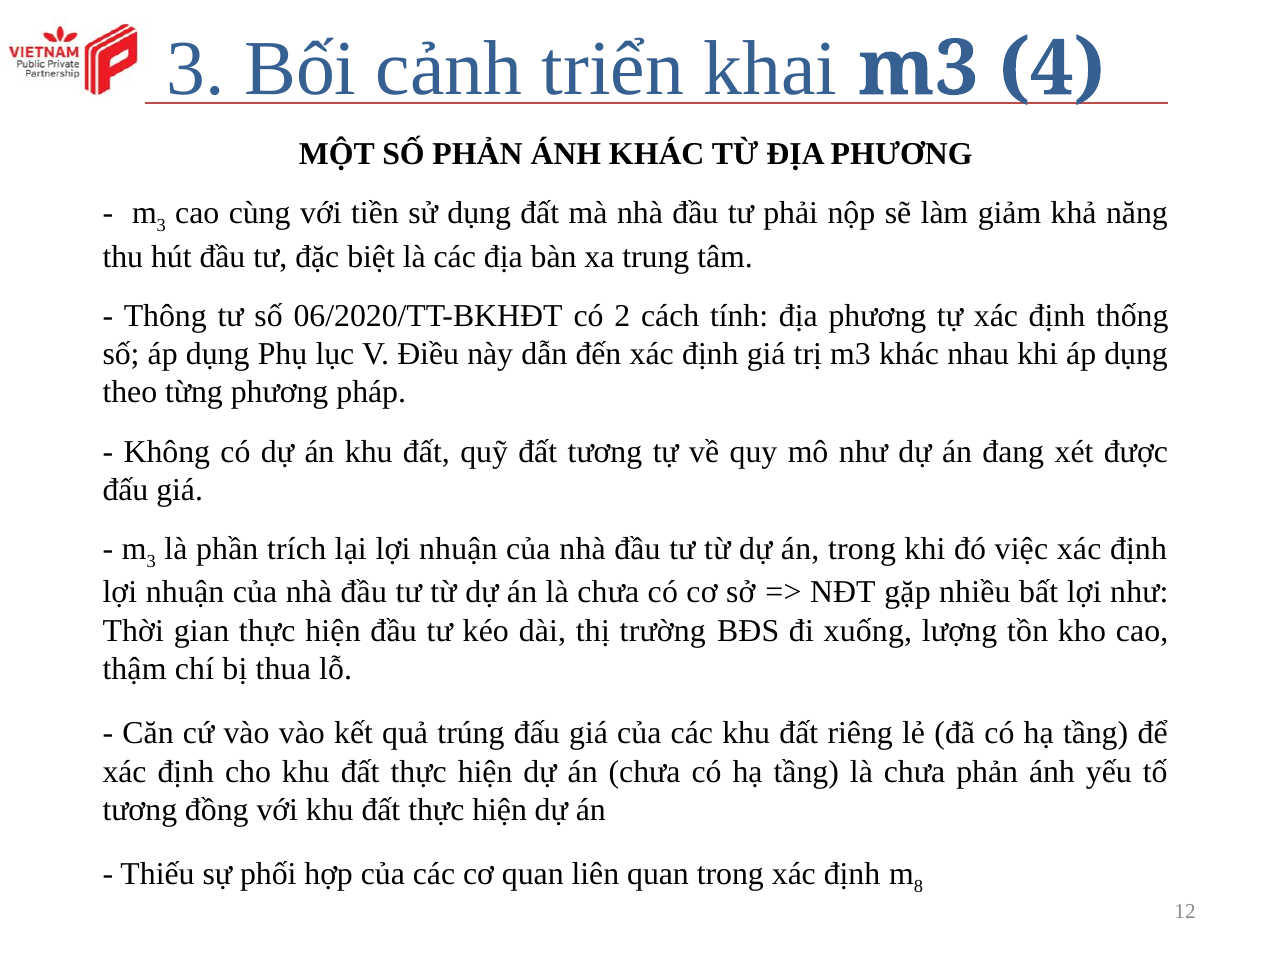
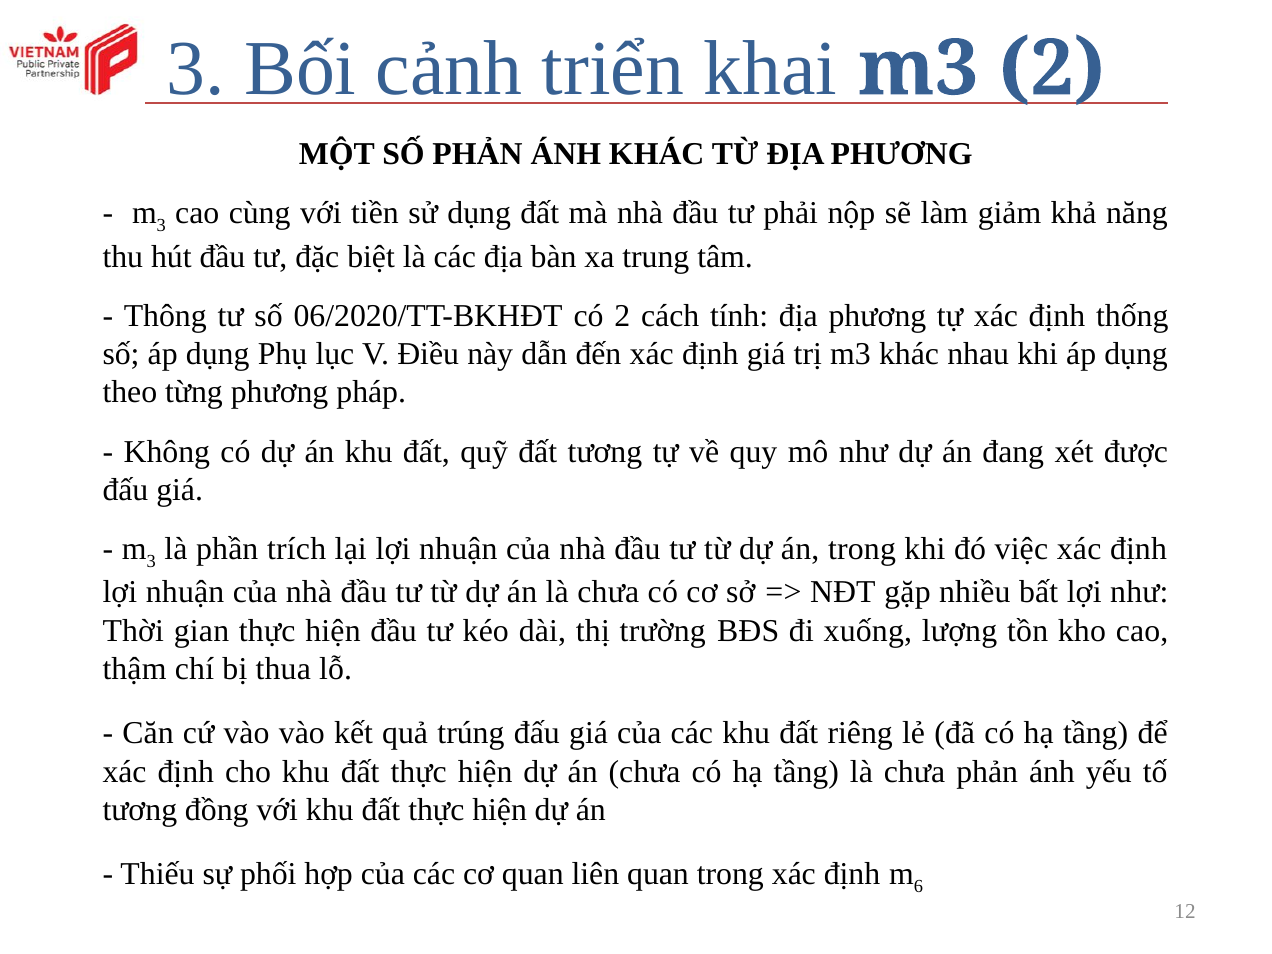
m3 4: 4 -> 2
8: 8 -> 6
